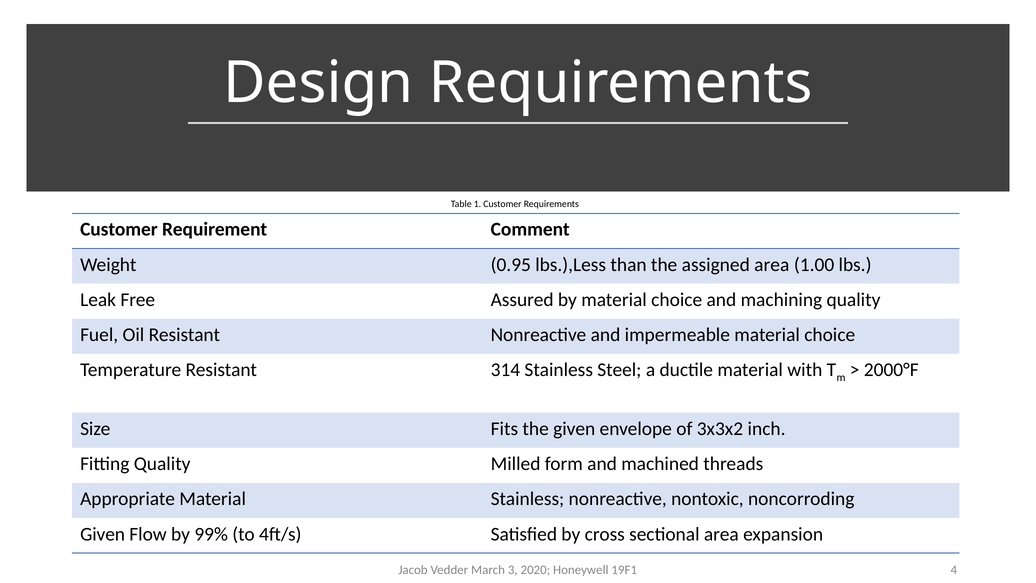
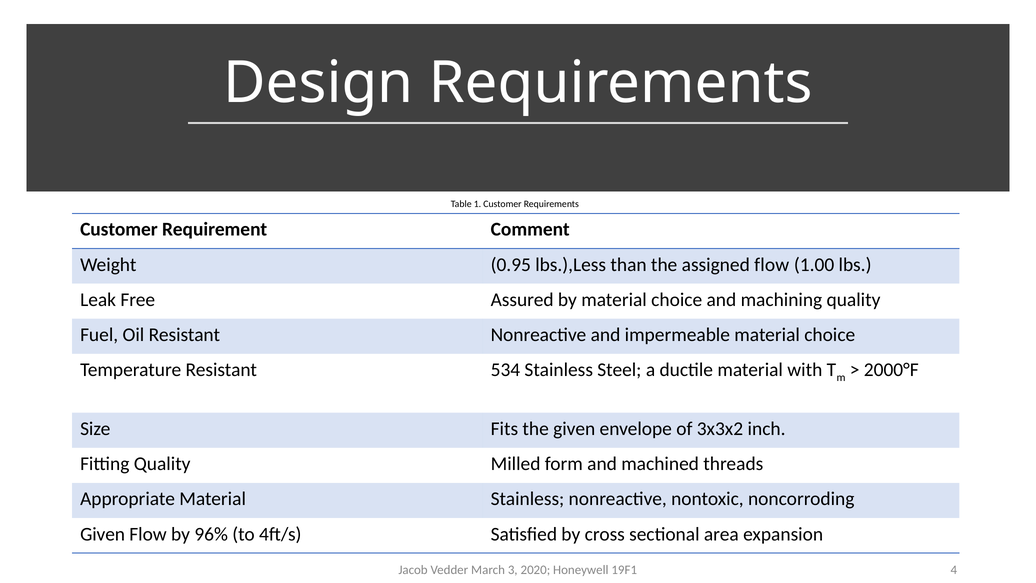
assigned area: area -> flow
314: 314 -> 534
99%: 99% -> 96%
